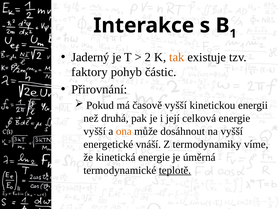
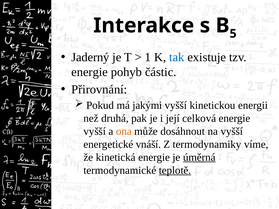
1: 1 -> 5
2: 2 -> 1
tak colour: orange -> blue
faktory at (90, 72): faktory -> energie
časově: časově -> jakými
úměrná underline: none -> present
